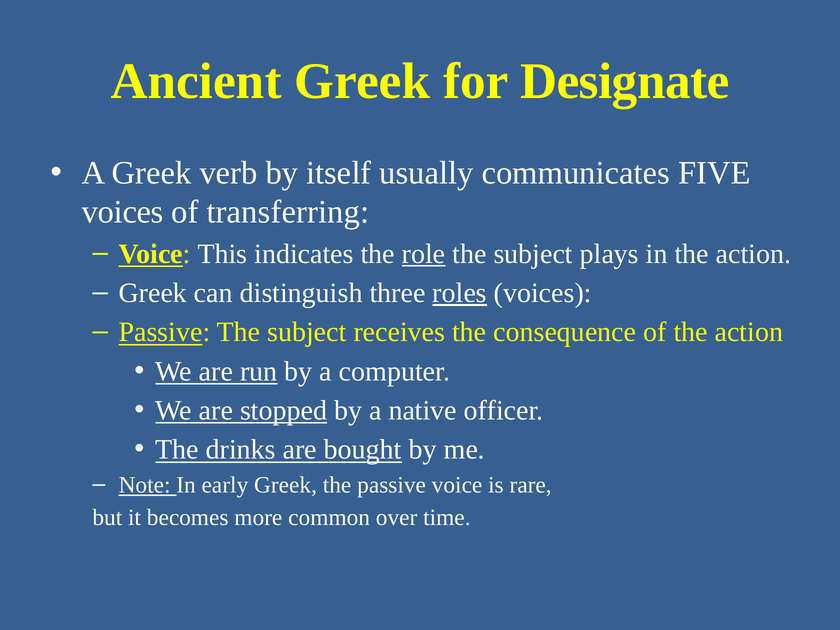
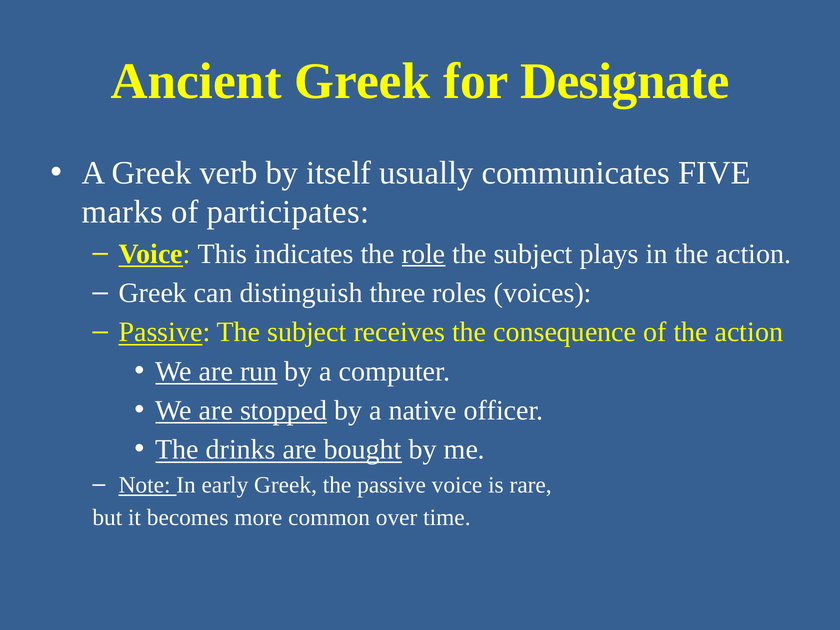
voices at (123, 212): voices -> marks
transferring: transferring -> participates
roles underline: present -> none
